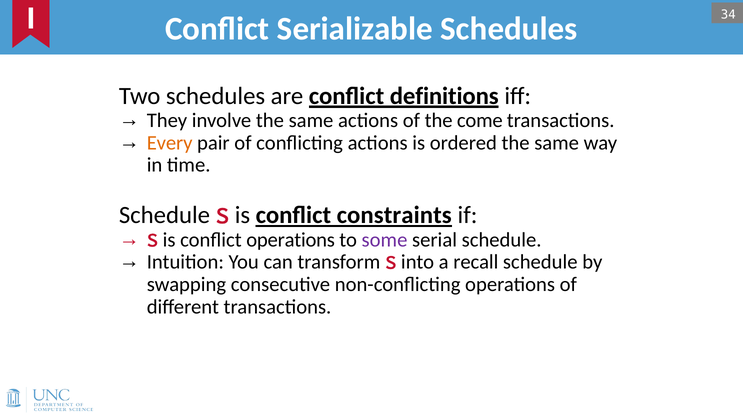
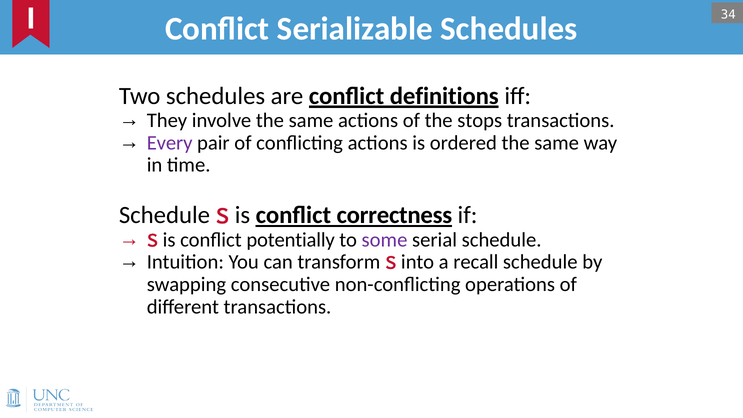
come: come -> stops
Every colour: orange -> purple
constraints: constraints -> correctness
conflict operations: operations -> potentially
